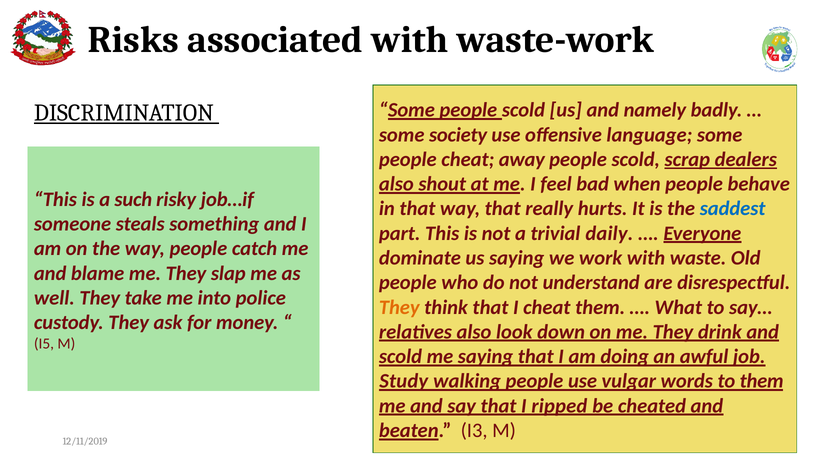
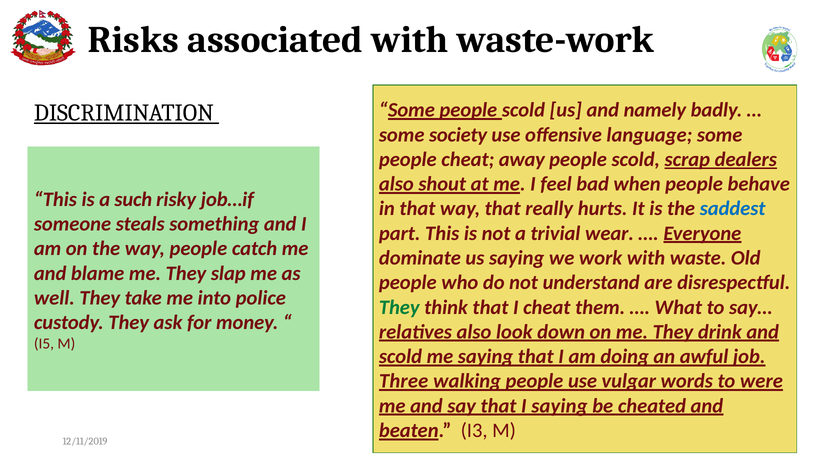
daily: daily -> wear
They at (399, 307) colour: orange -> green
Study: Study -> Three
to them: them -> were
I ripped: ripped -> saying
